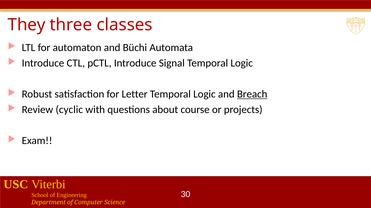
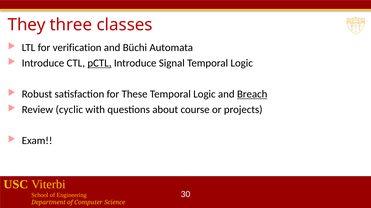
automaton: automaton -> verification
pCTL underline: none -> present
Letter: Letter -> These
